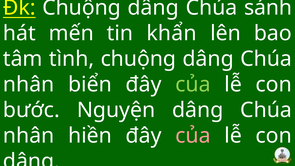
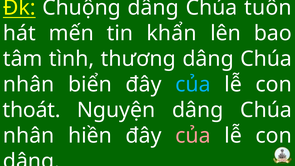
sánh: sánh -> tuôn
tình chuộng: chuộng -> thương
của at (193, 84) colour: light green -> light blue
bước: bước -> thoát
